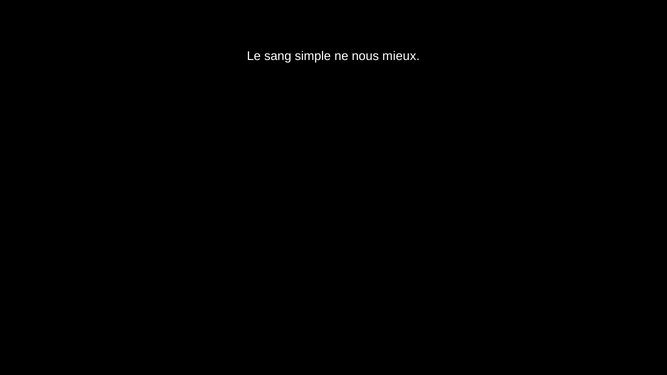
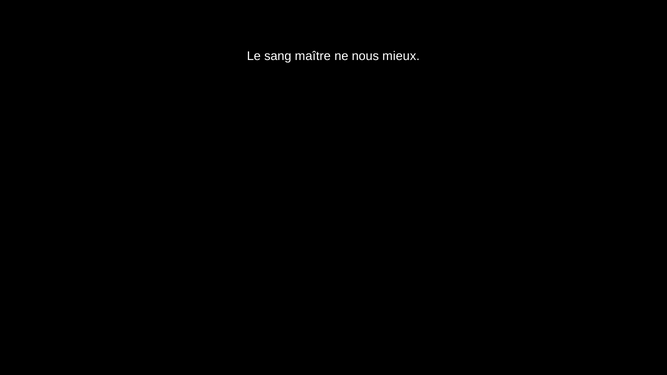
simple: simple -> maître
